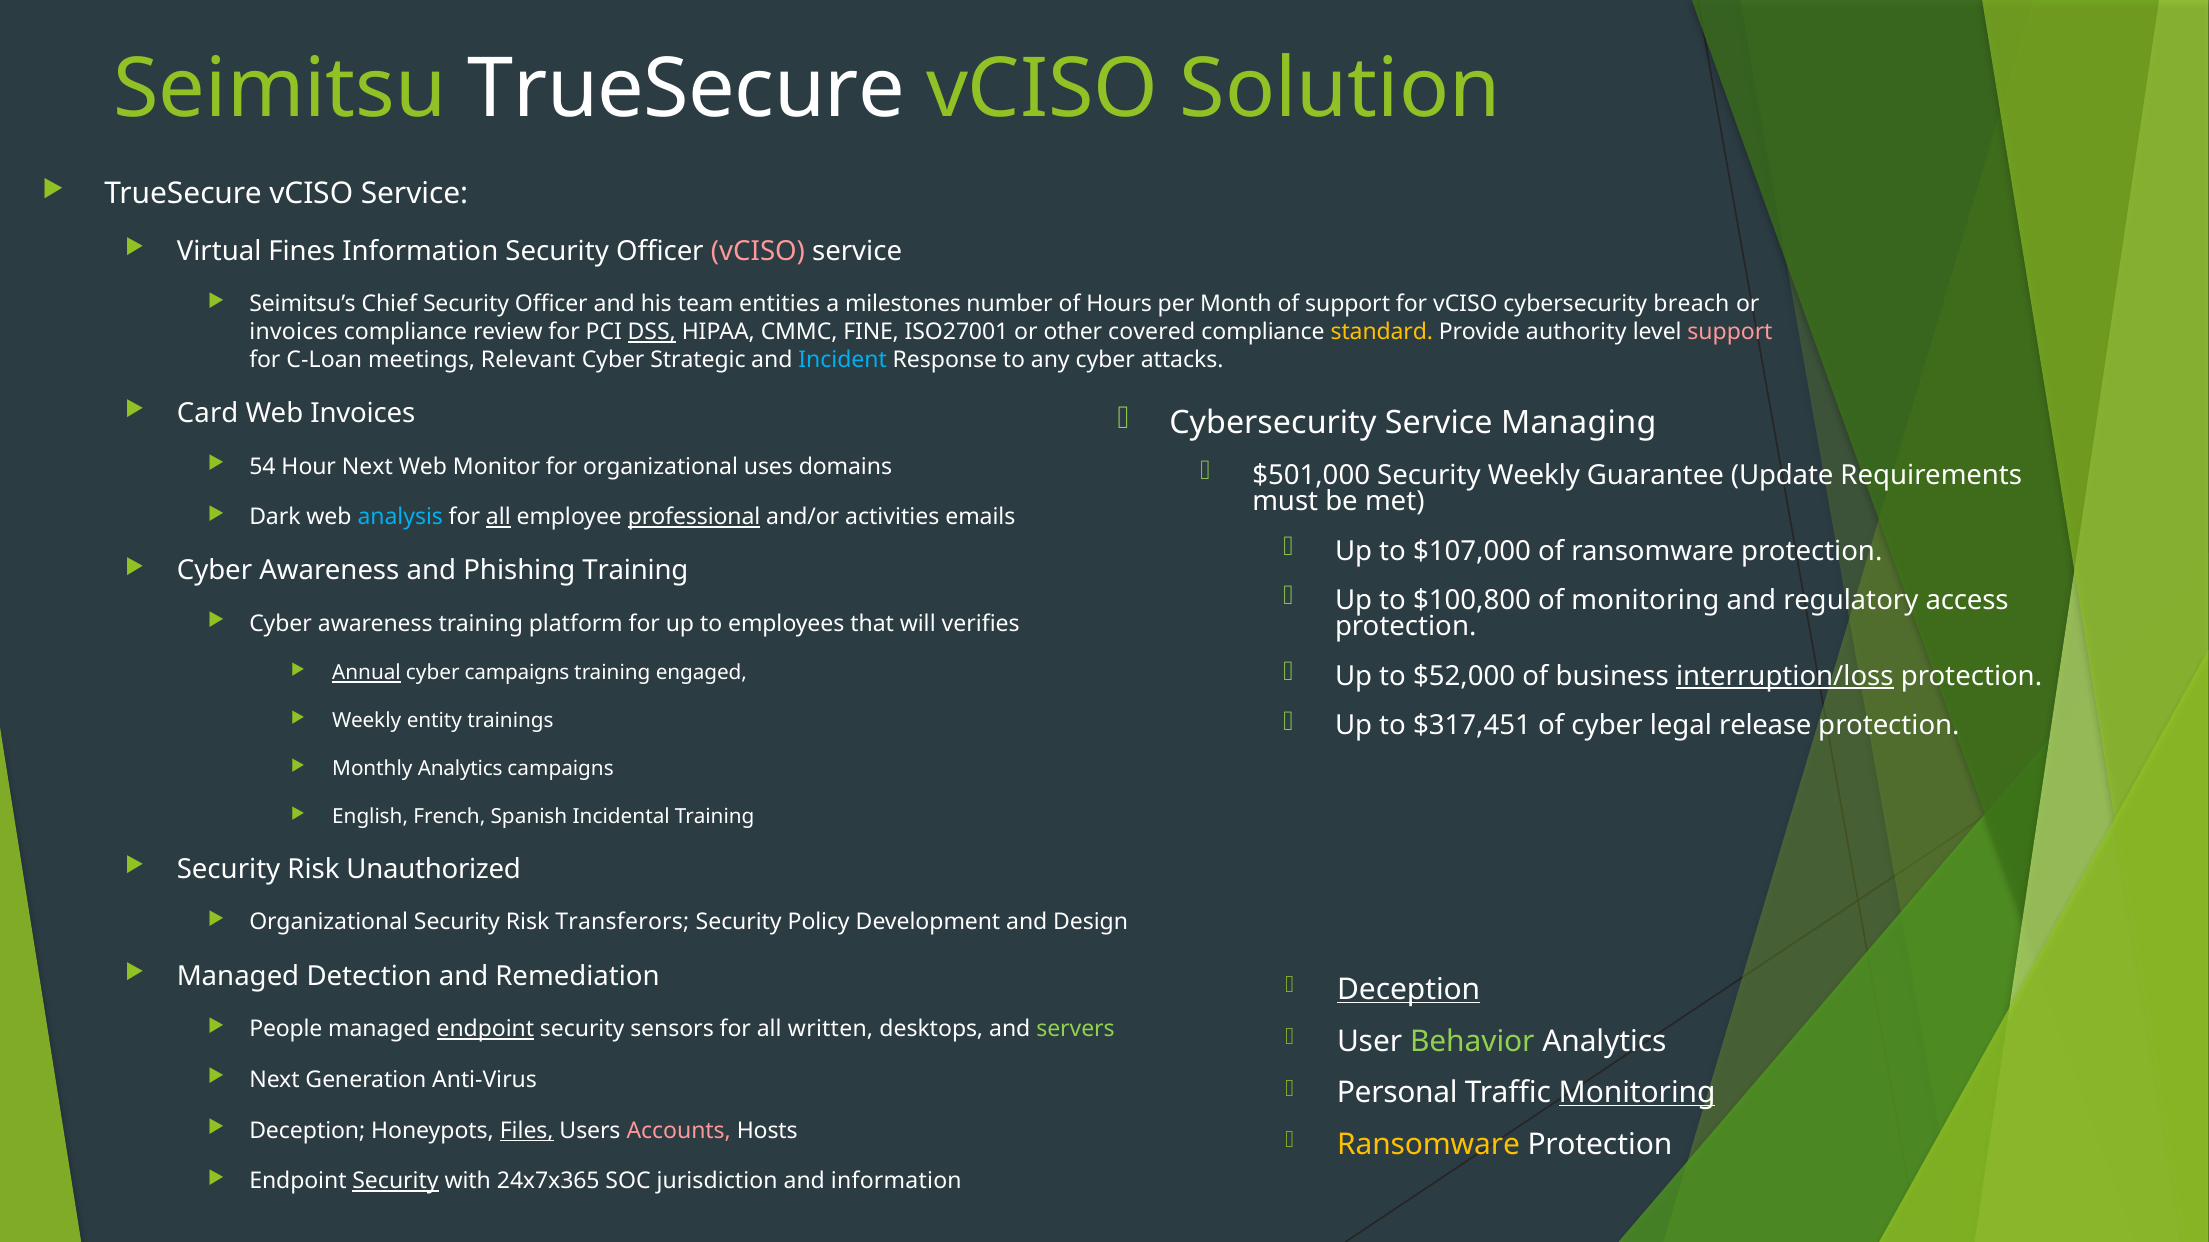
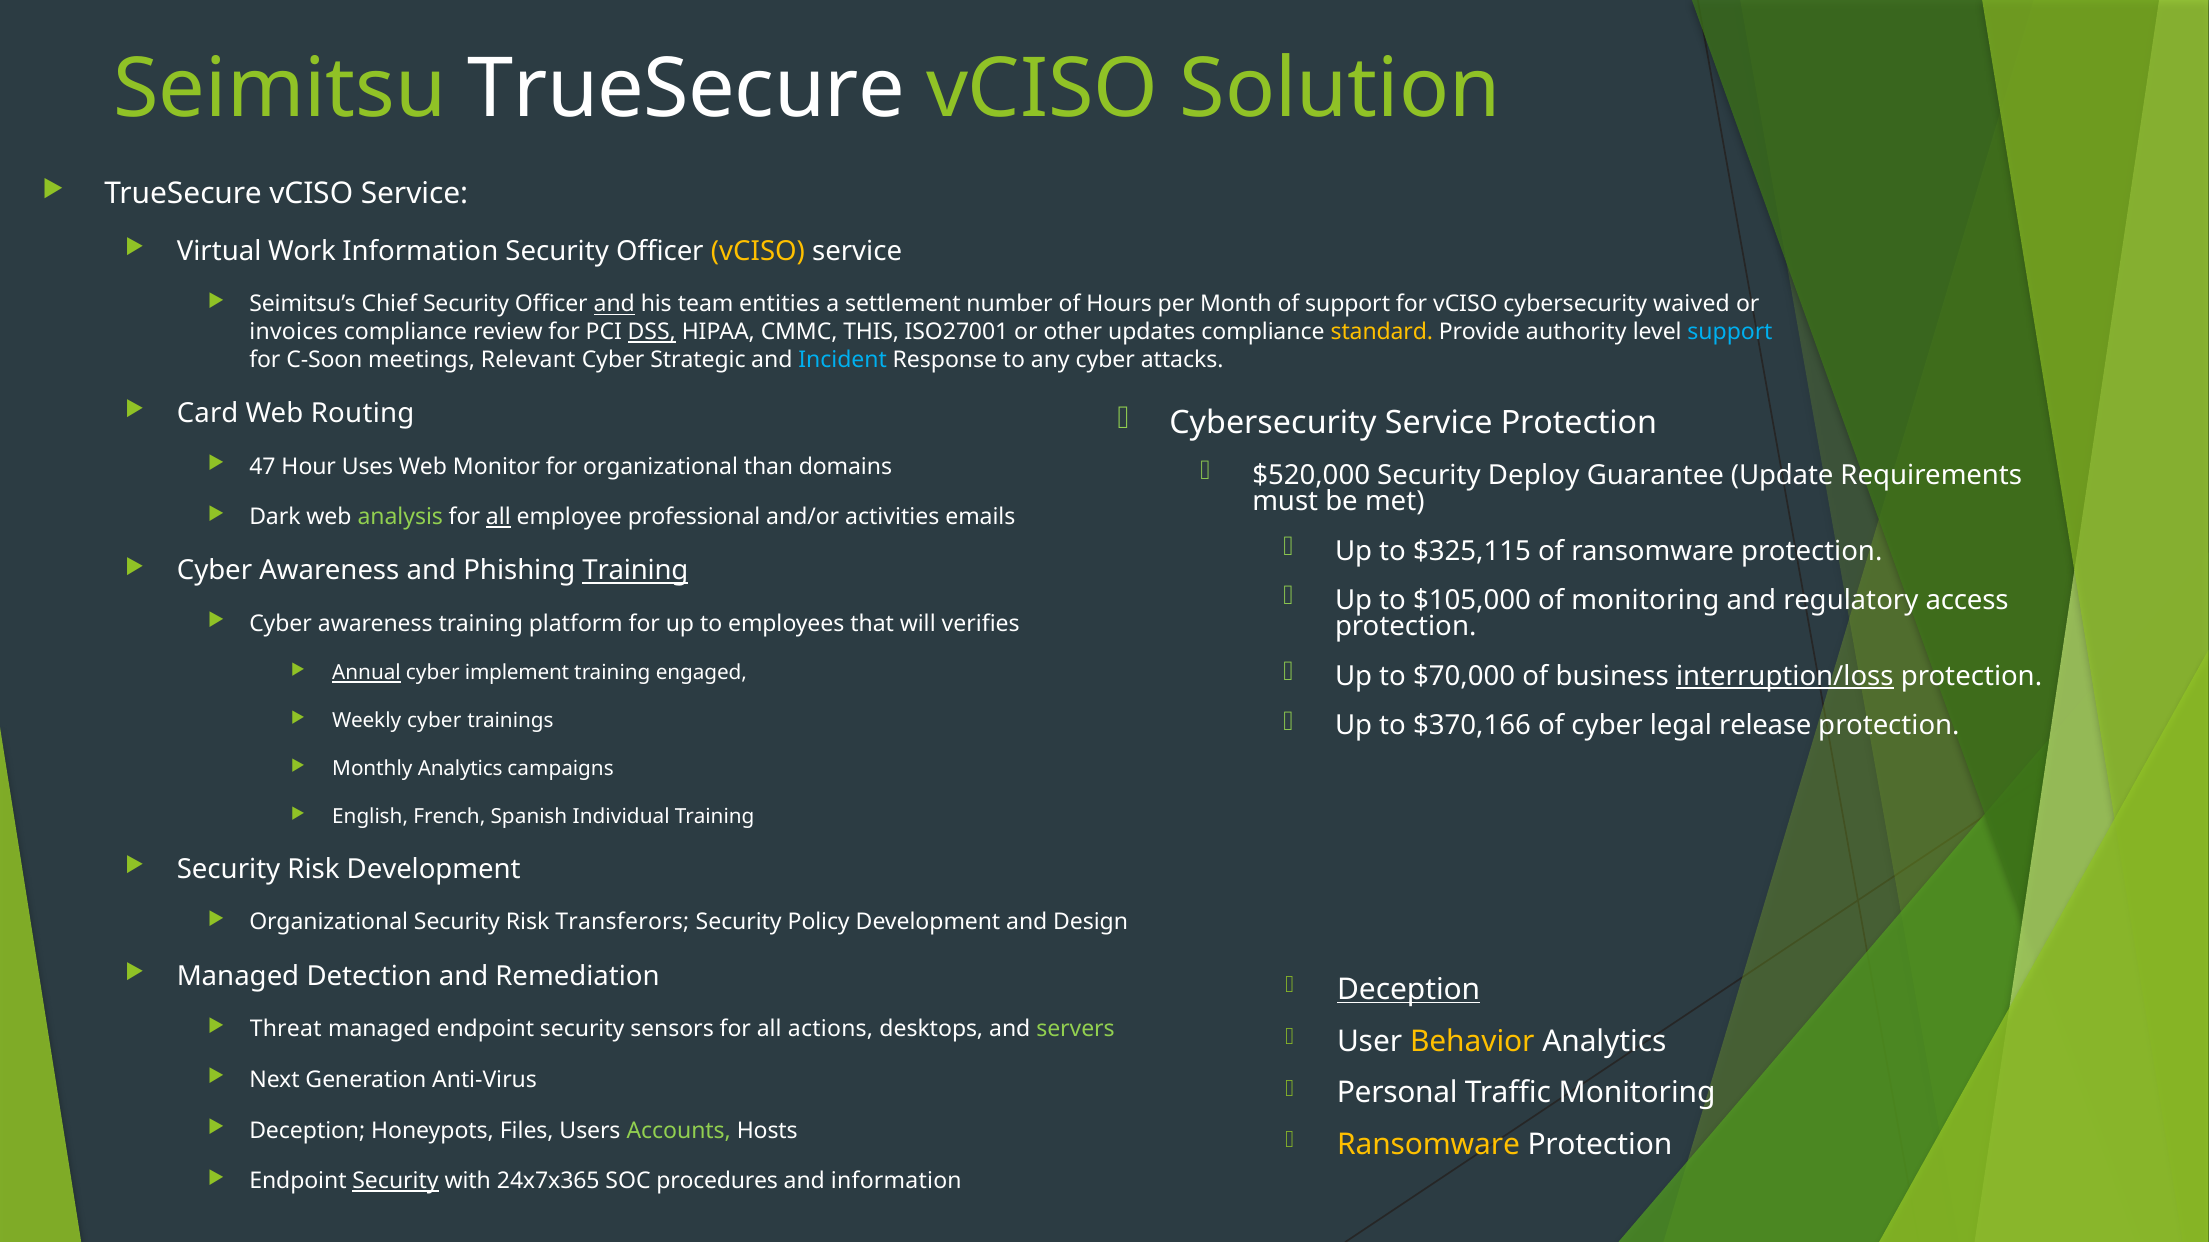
Fines: Fines -> Work
vCISO at (758, 251) colour: pink -> yellow
and at (614, 305) underline: none -> present
milestones: milestones -> settlement
breach: breach -> waived
FINE: FINE -> THIS
covered: covered -> updates
support at (1730, 332) colour: pink -> light blue
C-Loan: C-Loan -> C-Soon
Web Invoices: Invoices -> Routing
Service Managing: Managing -> Protection
54: 54 -> 47
Hour Next: Next -> Uses
uses: uses -> than
$501,000: $501,000 -> $520,000
Security Weekly: Weekly -> Deploy
analysis colour: light blue -> light green
professional underline: present -> none
$107,000: $107,000 -> $325,115
Training at (635, 571) underline: none -> present
$100,800: $100,800 -> $105,000
$52,000: $52,000 -> $70,000
cyber campaigns: campaigns -> implement
$317,451: $317,451 -> $370,166
Weekly entity: entity -> cyber
Incidental: Incidental -> Individual
Risk Unauthorized: Unauthorized -> Development
People: People -> Threat
endpoint at (485, 1030) underline: present -> none
written: written -> actions
Behavior colour: light green -> yellow
Monitoring at (1637, 1093) underline: present -> none
Files underline: present -> none
Accounts colour: pink -> light green
jurisdiction: jurisdiction -> procedures
